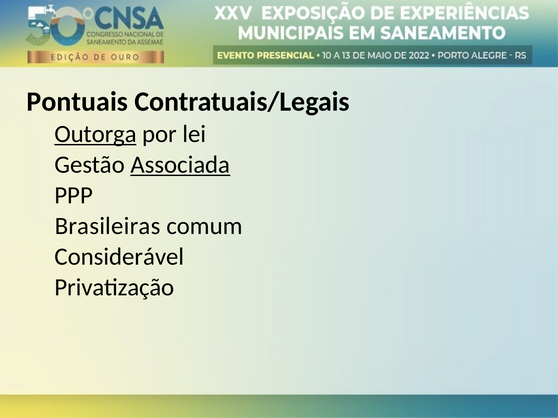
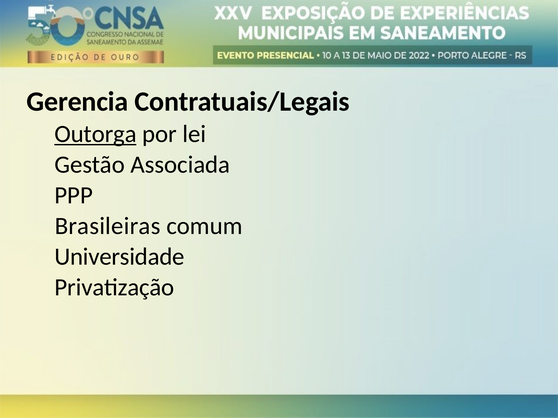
Pontuais: Pontuais -> Gerencia
Associada underline: present -> none
Considerável: Considerável -> Universidade
